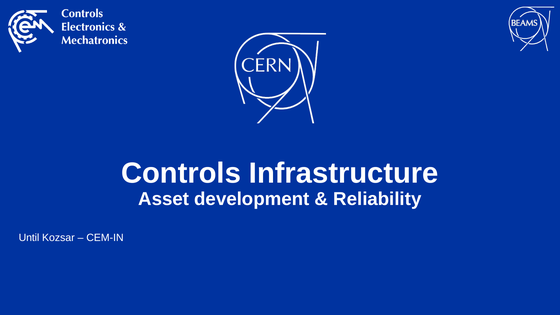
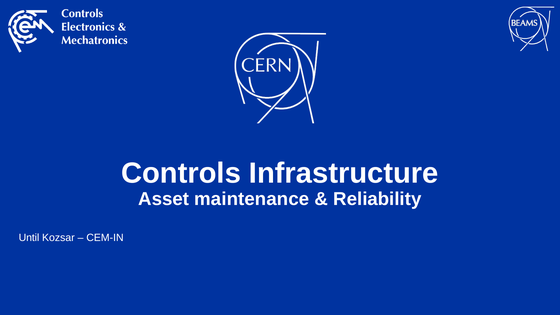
development: development -> maintenance
